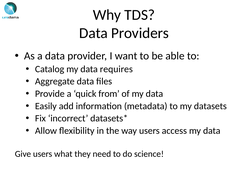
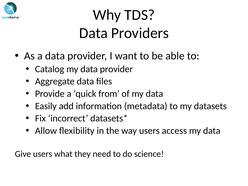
my data requires: requires -> provider
